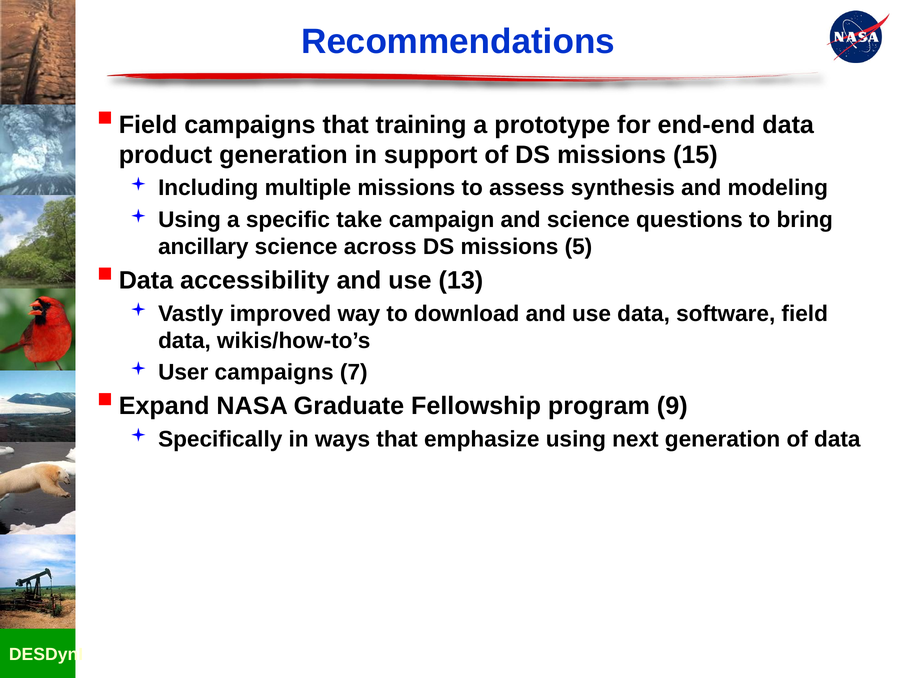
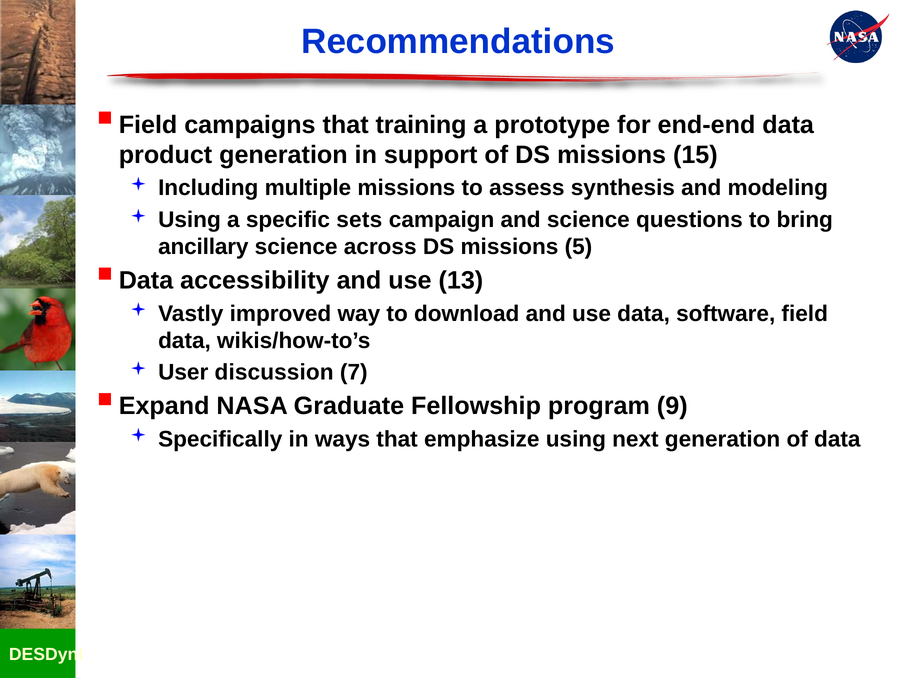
take: take -> sets
User campaigns: campaigns -> discussion
